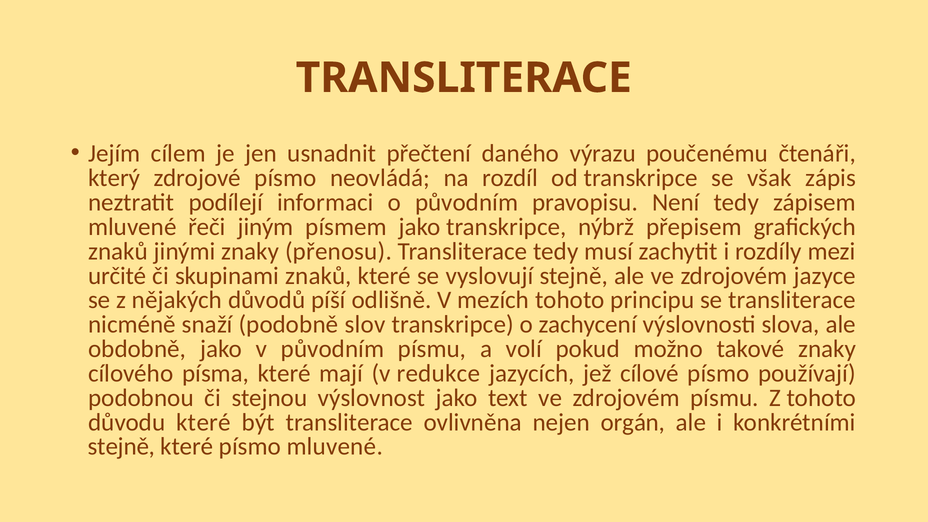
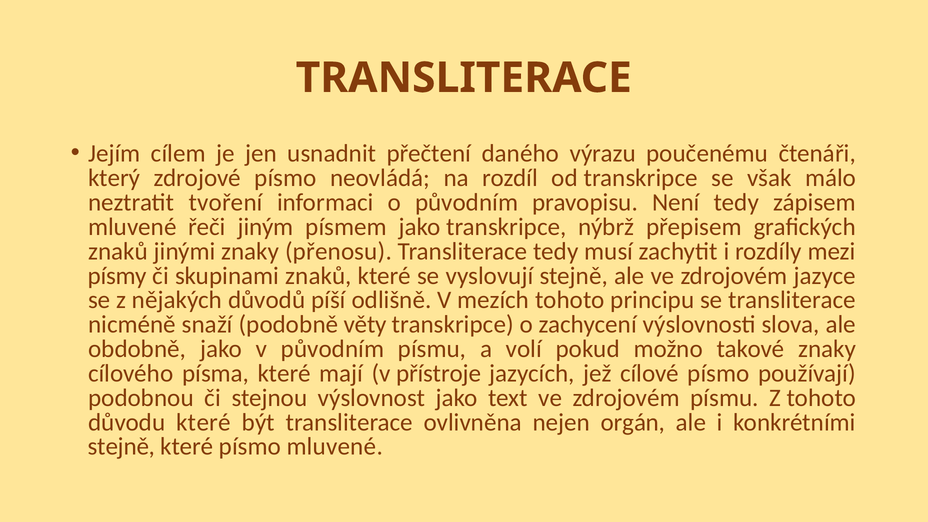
zápis: zápis -> málo
podílejí: podílejí -> tvoření
určité: určité -> písmy
slov: slov -> věty
redukce: redukce -> přístroje
